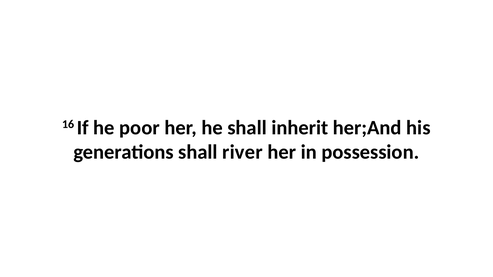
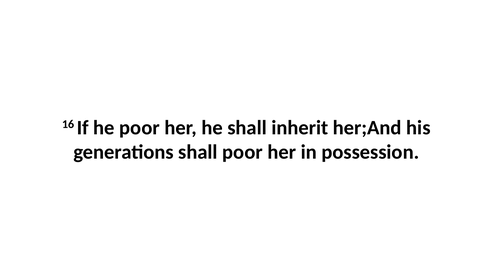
shall river: river -> poor
